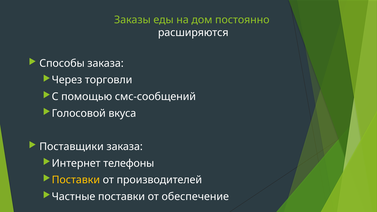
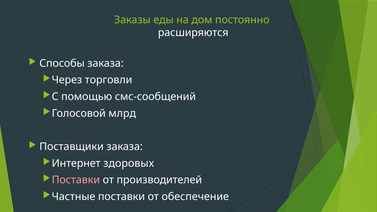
вкуса: вкуса -> млрд
телефоны: телефоны -> здоровых
Поставки at (76, 180) colour: yellow -> pink
